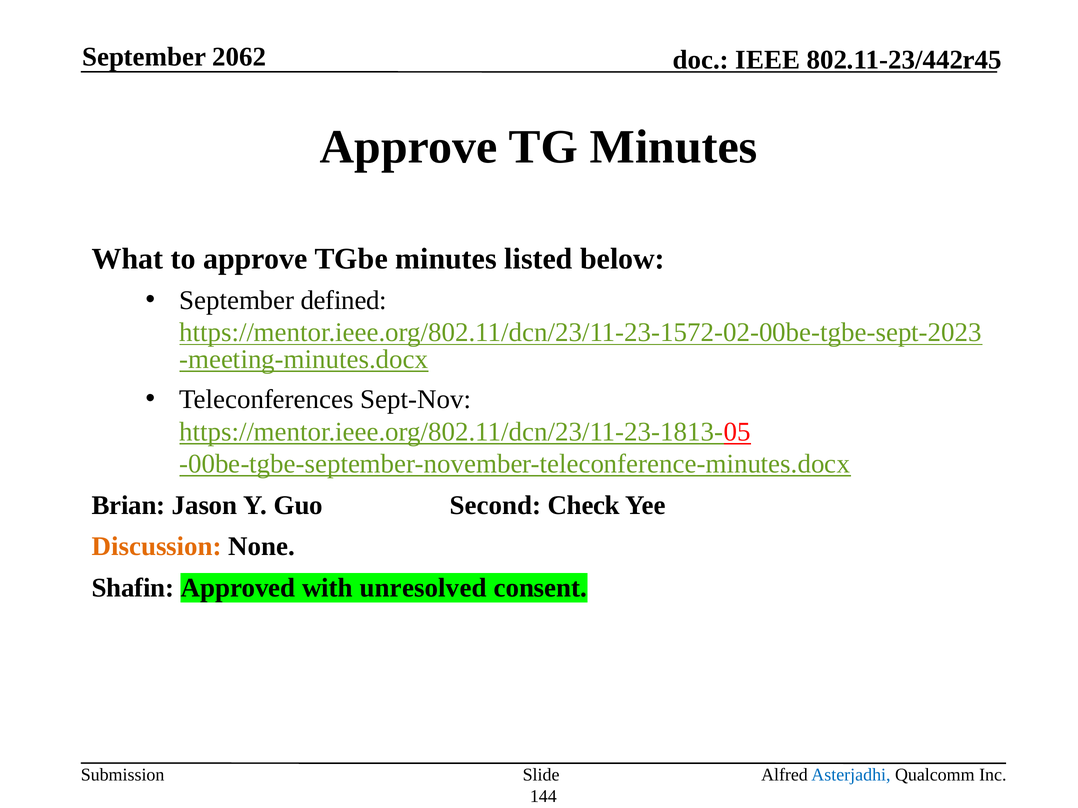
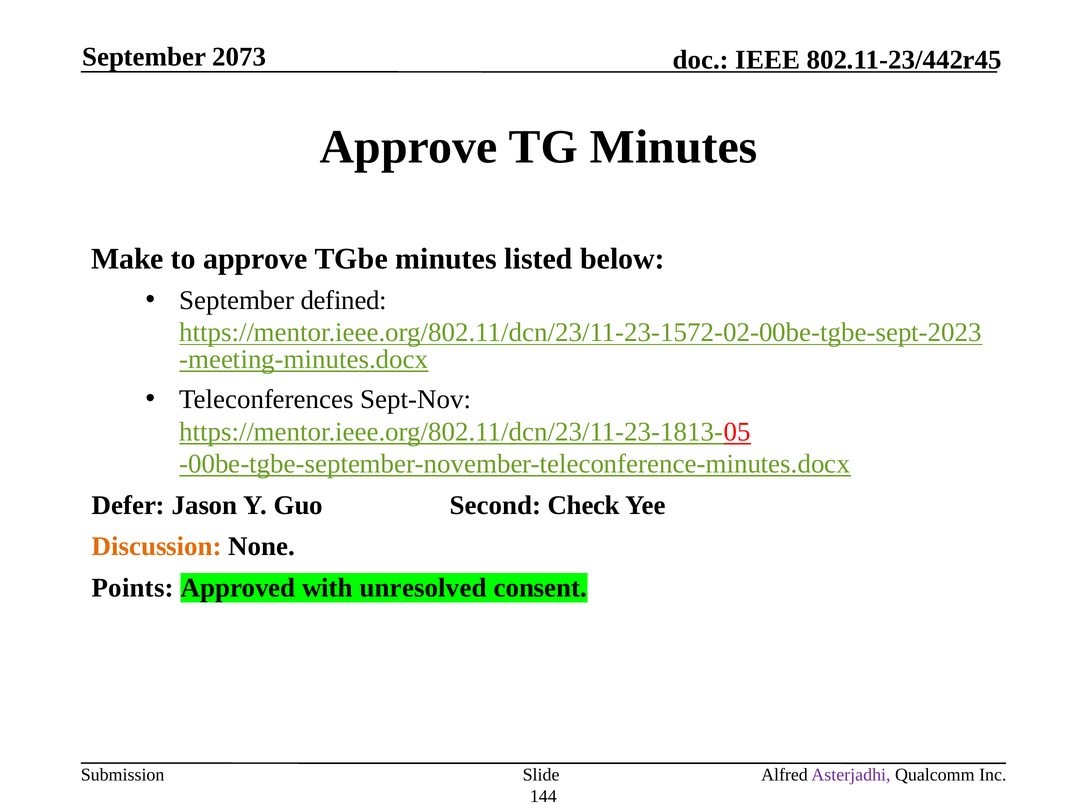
2062: 2062 -> 2073
What: What -> Make
Brian: Brian -> Defer
Shafin: Shafin -> Points
Asterjadhi colour: blue -> purple
